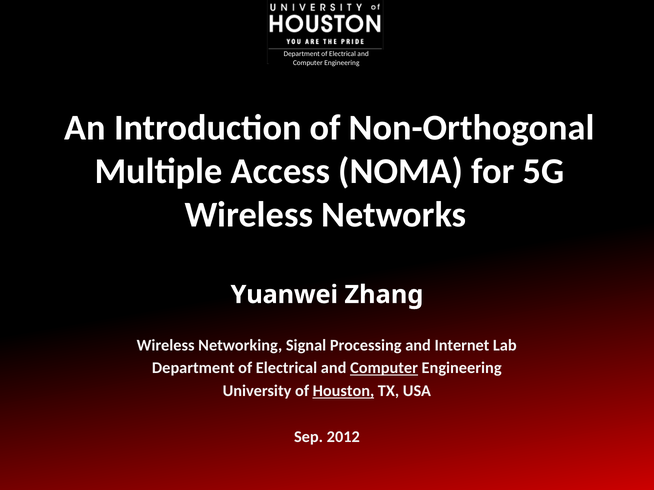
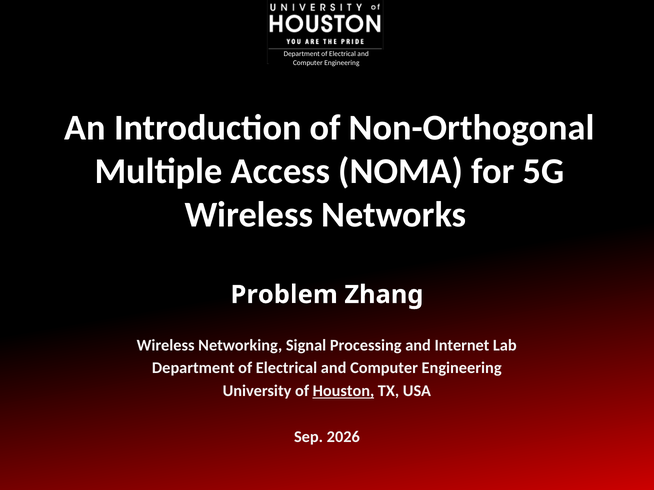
Yuanwei: Yuanwei -> Problem
Computer at (384, 368) underline: present -> none
2012: 2012 -> 2026
